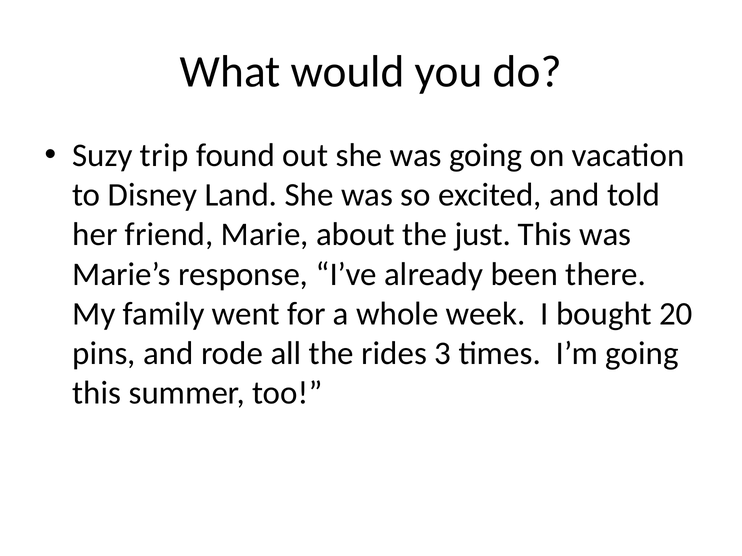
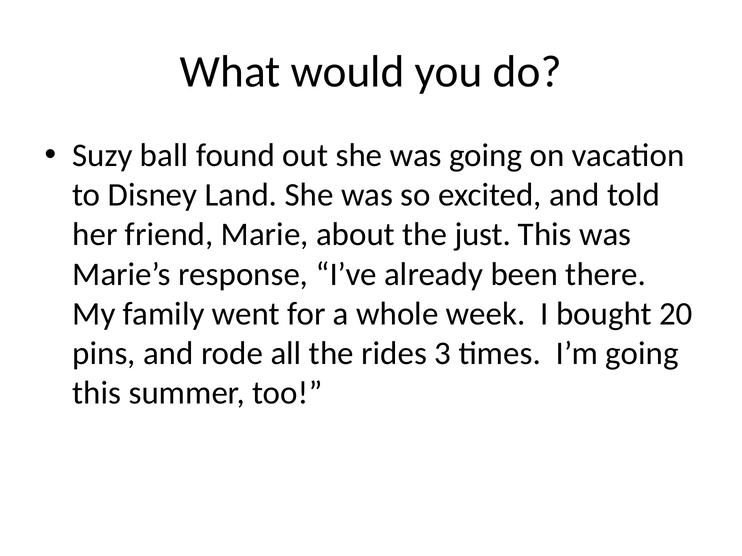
trip: trip -> ball
